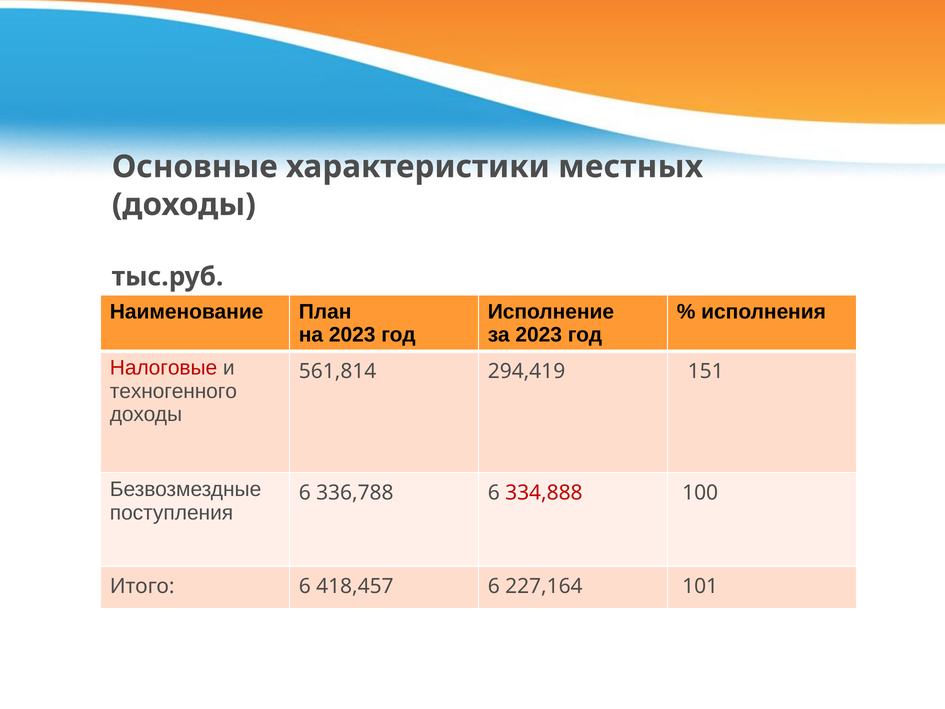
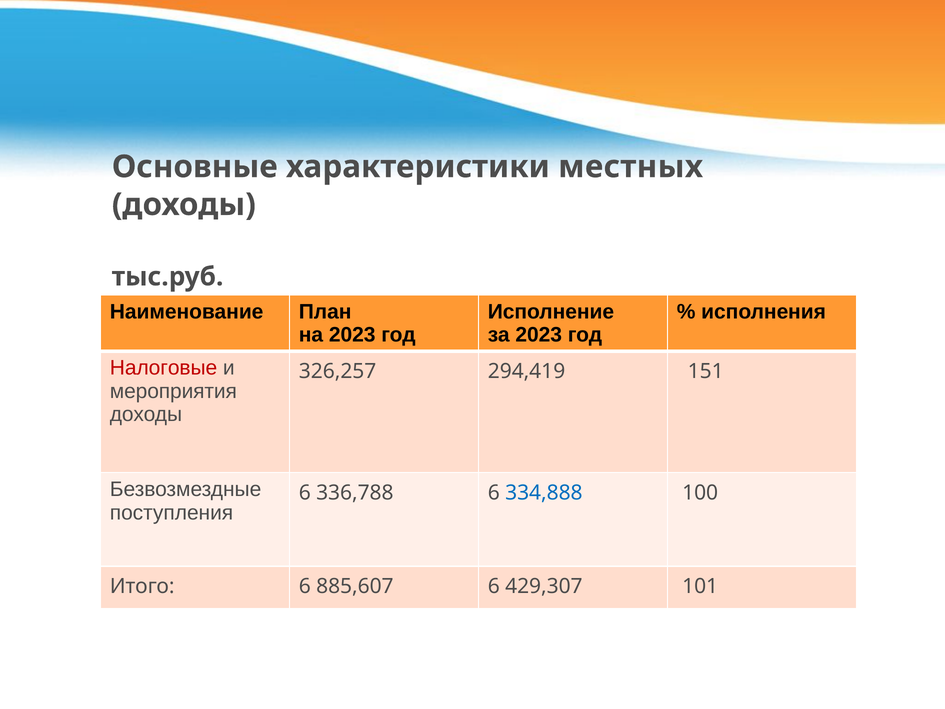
561,814: 561,814 -> 326,257
техногенного: техногенного -> мероприятия
334,888 colour: red -> blue
418,457: 418,457 -> 885,607
227,164: 227,164 -> 429,307
